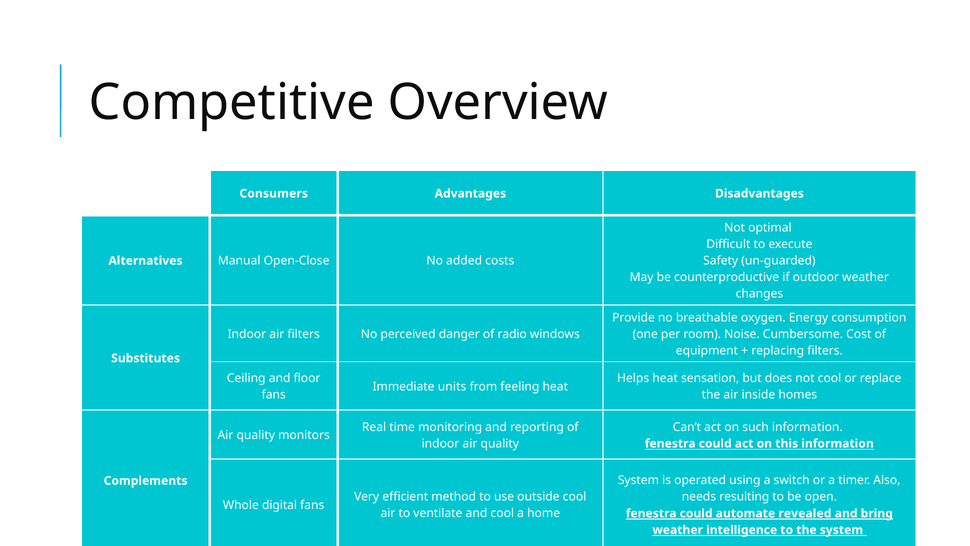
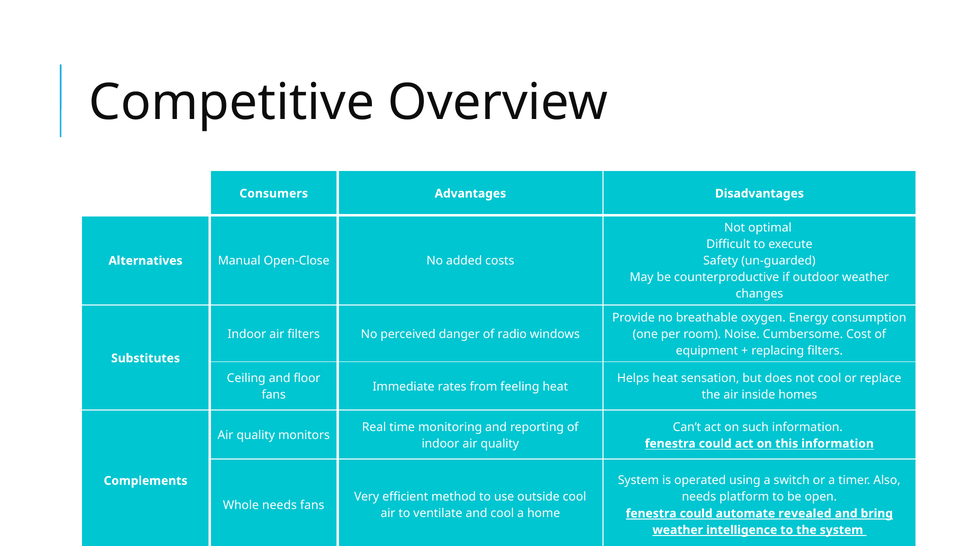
units: units -> rates
resulting: resulting -> platform
Whole digital: digital -> needs
